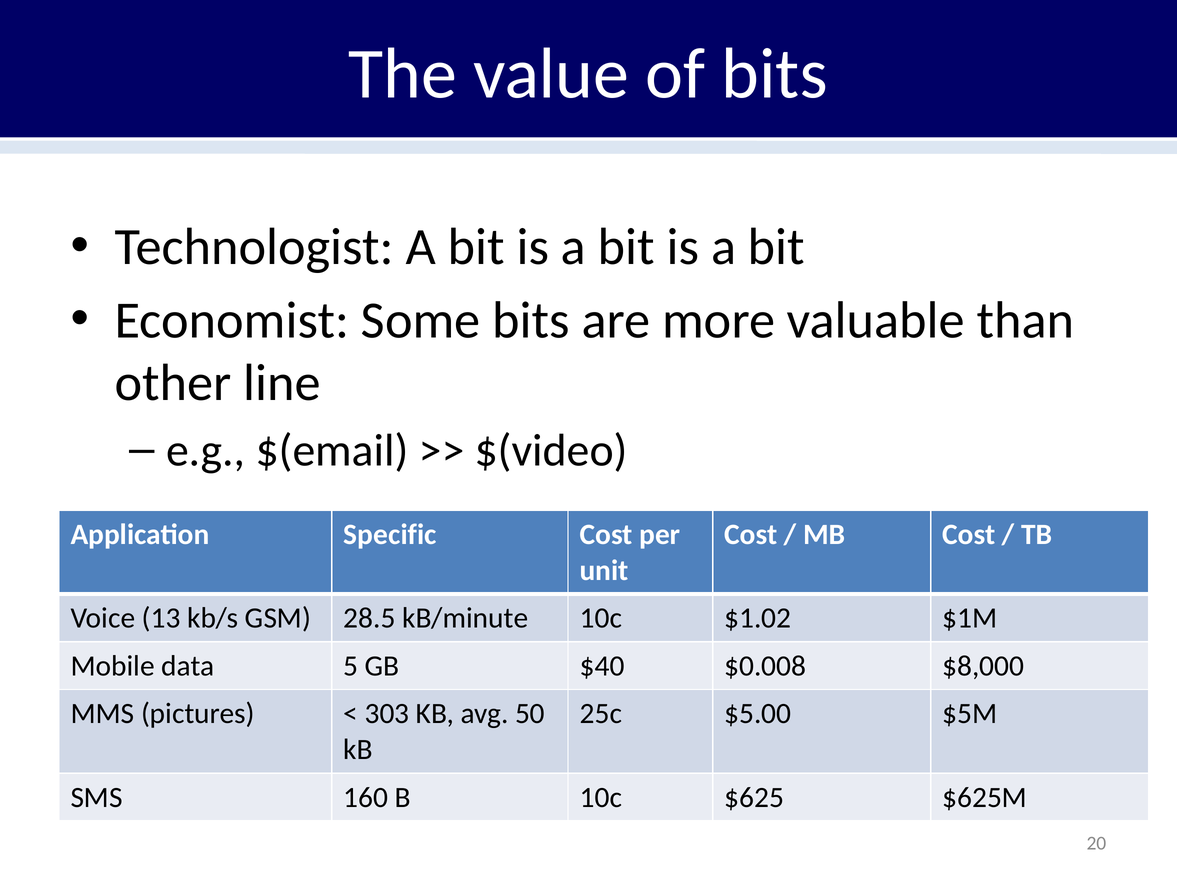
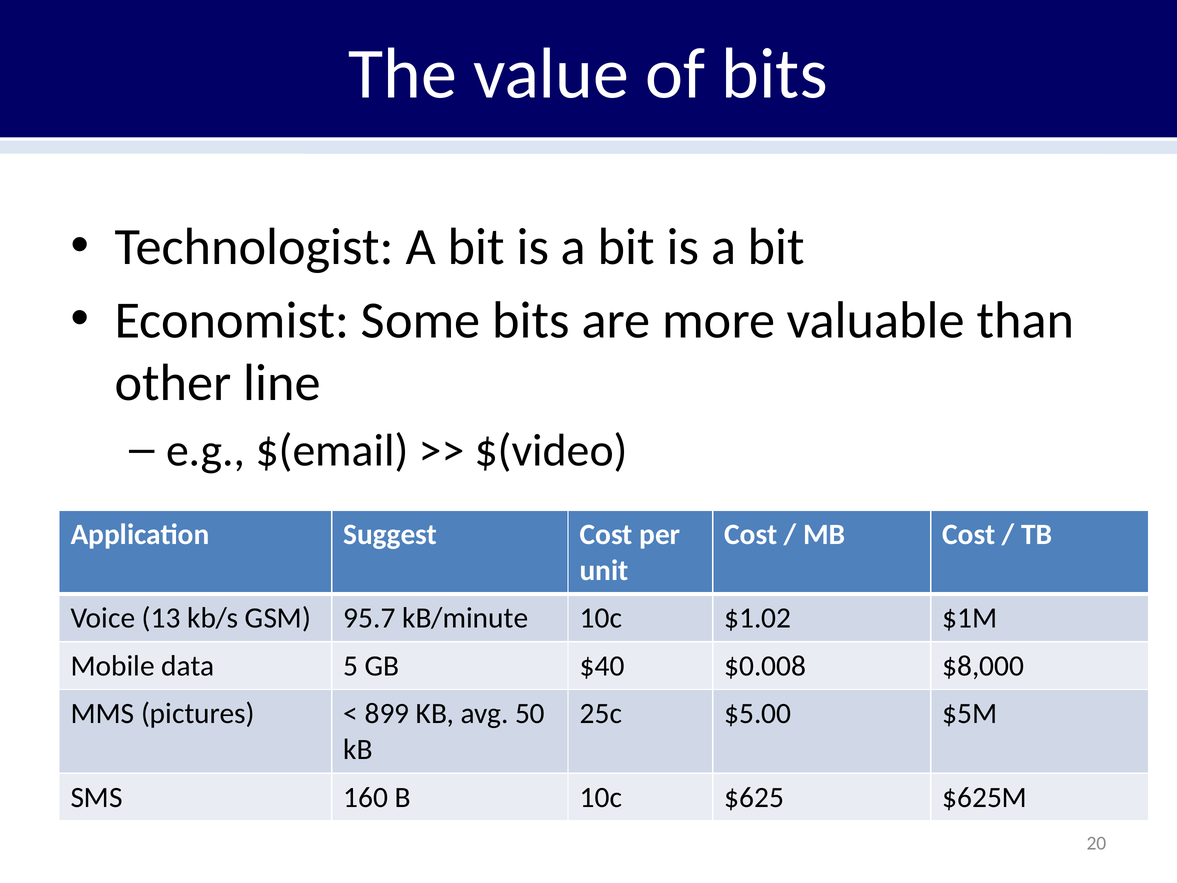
Specific: Specific -> Suggest
28.5: 28.5 -> 95.7
303: 303 -> 899
